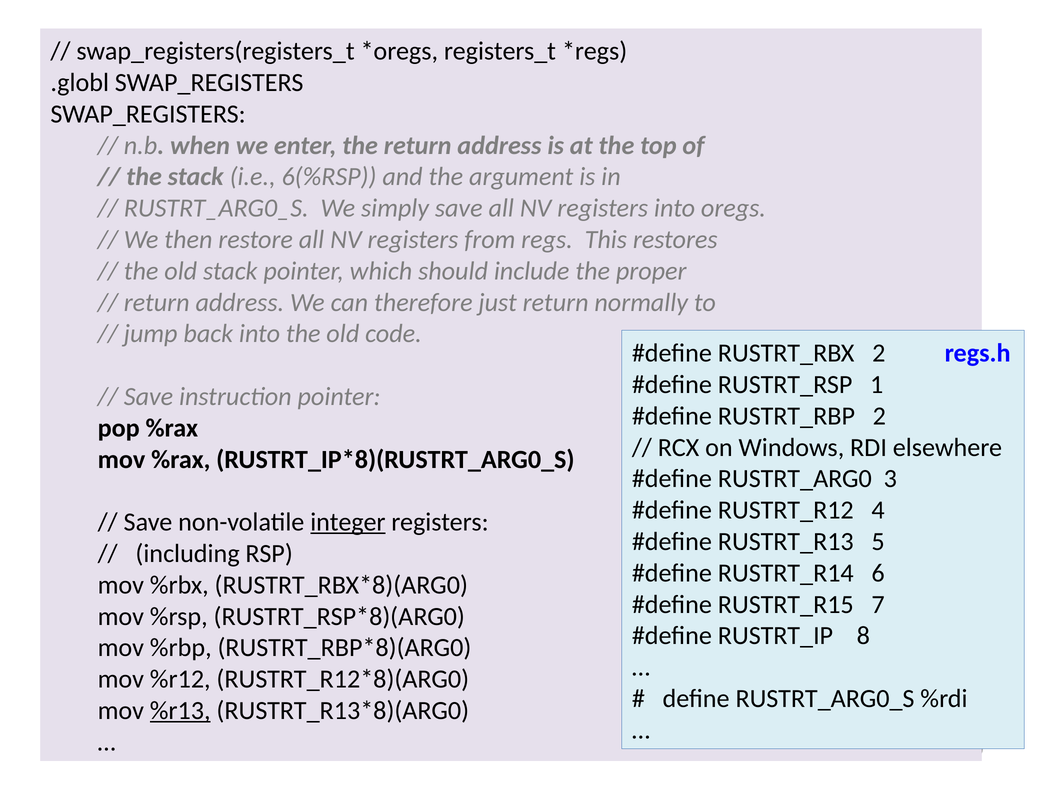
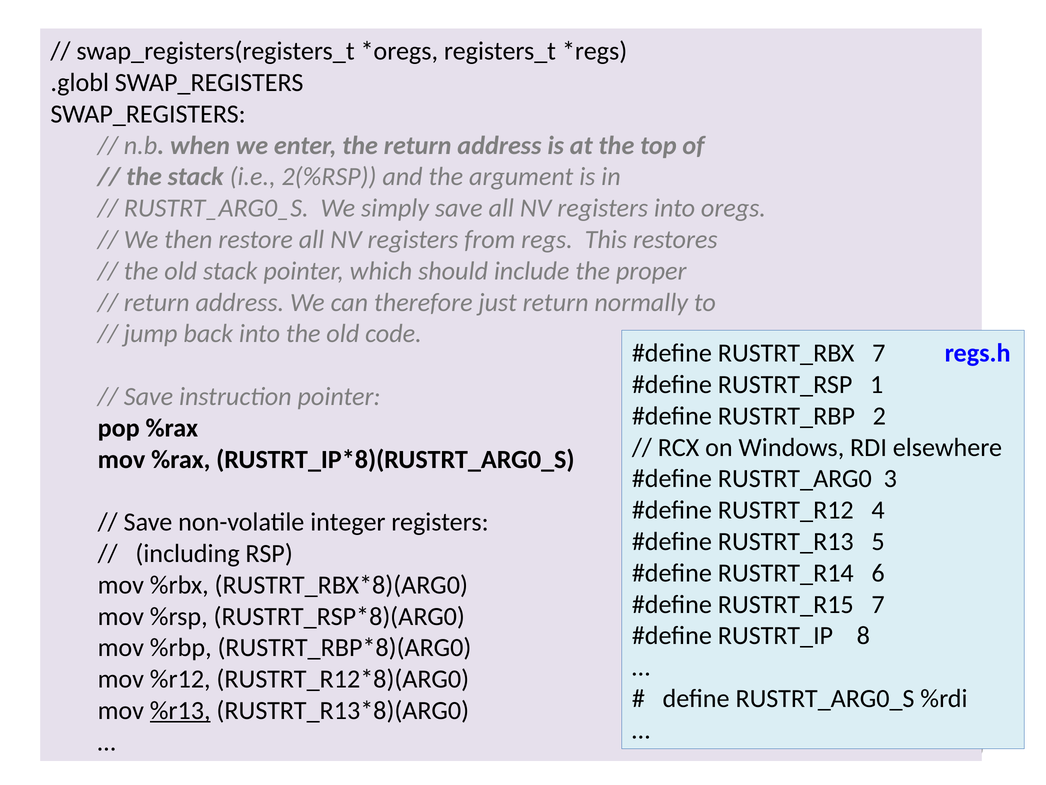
6(%RSP: 6(%RSP -> 2(%RSP
RUSTRT_RBX 2: 2 -> 7
integer underline: present -> none
